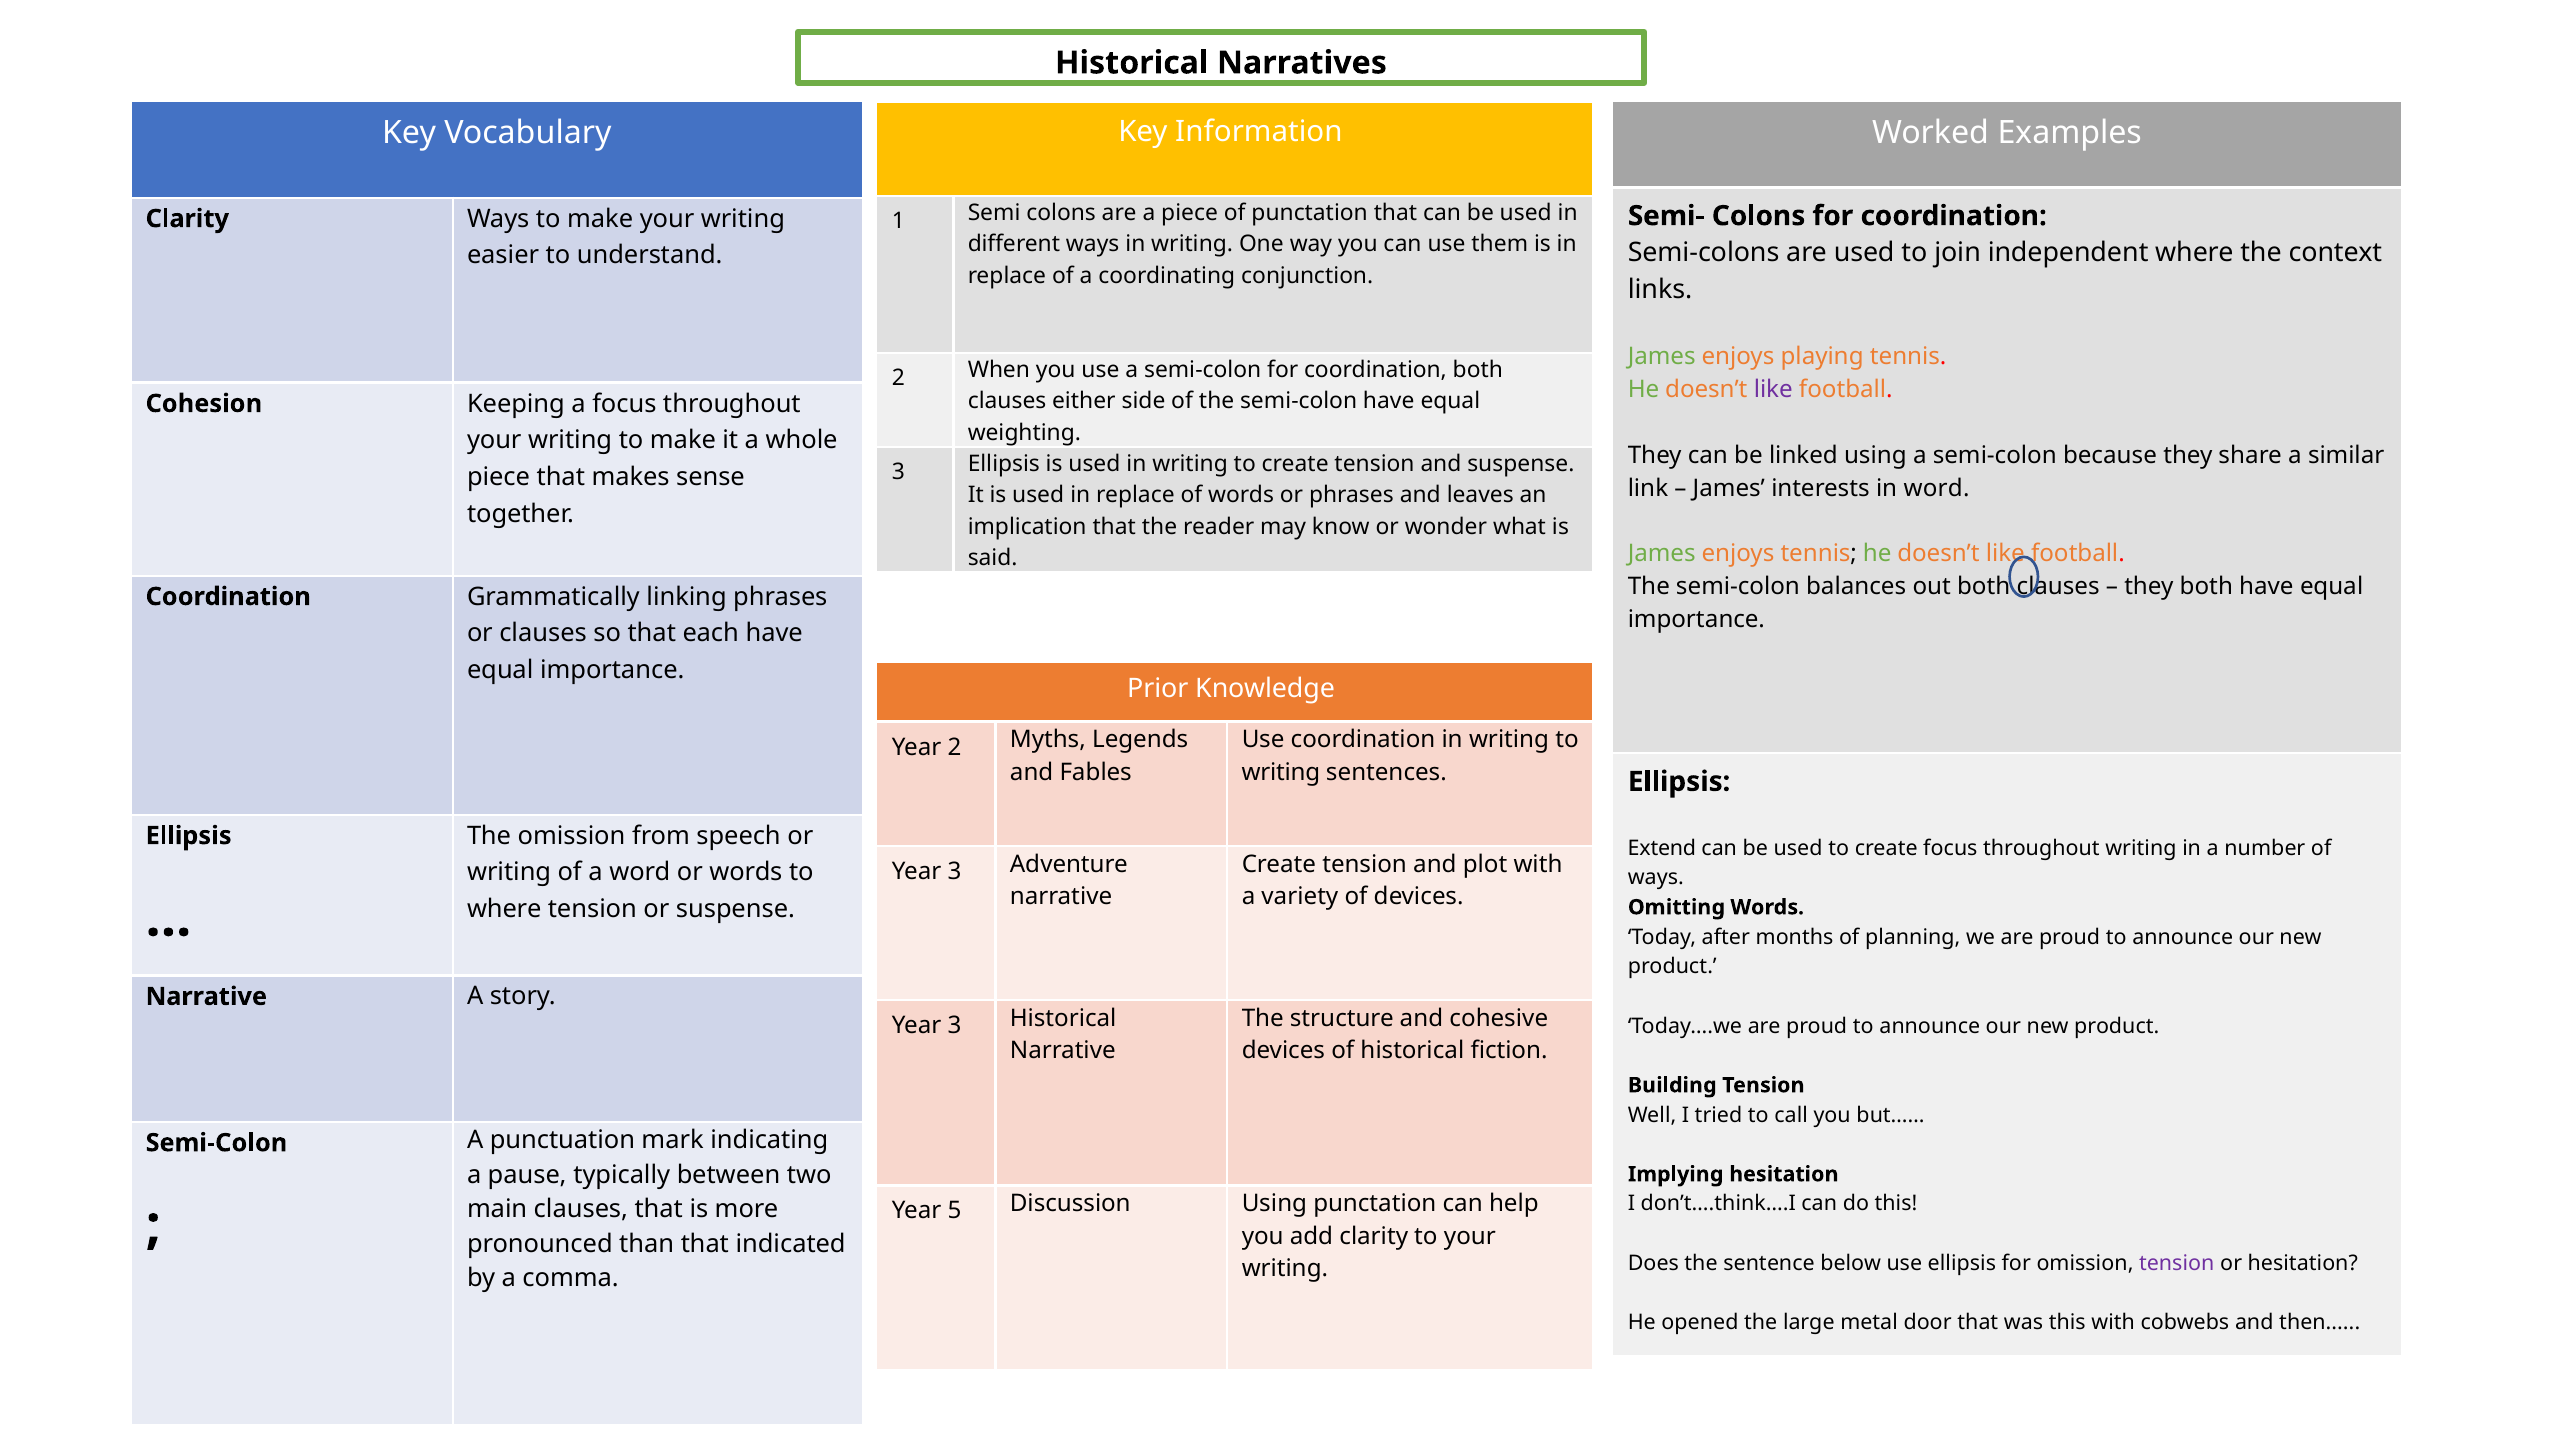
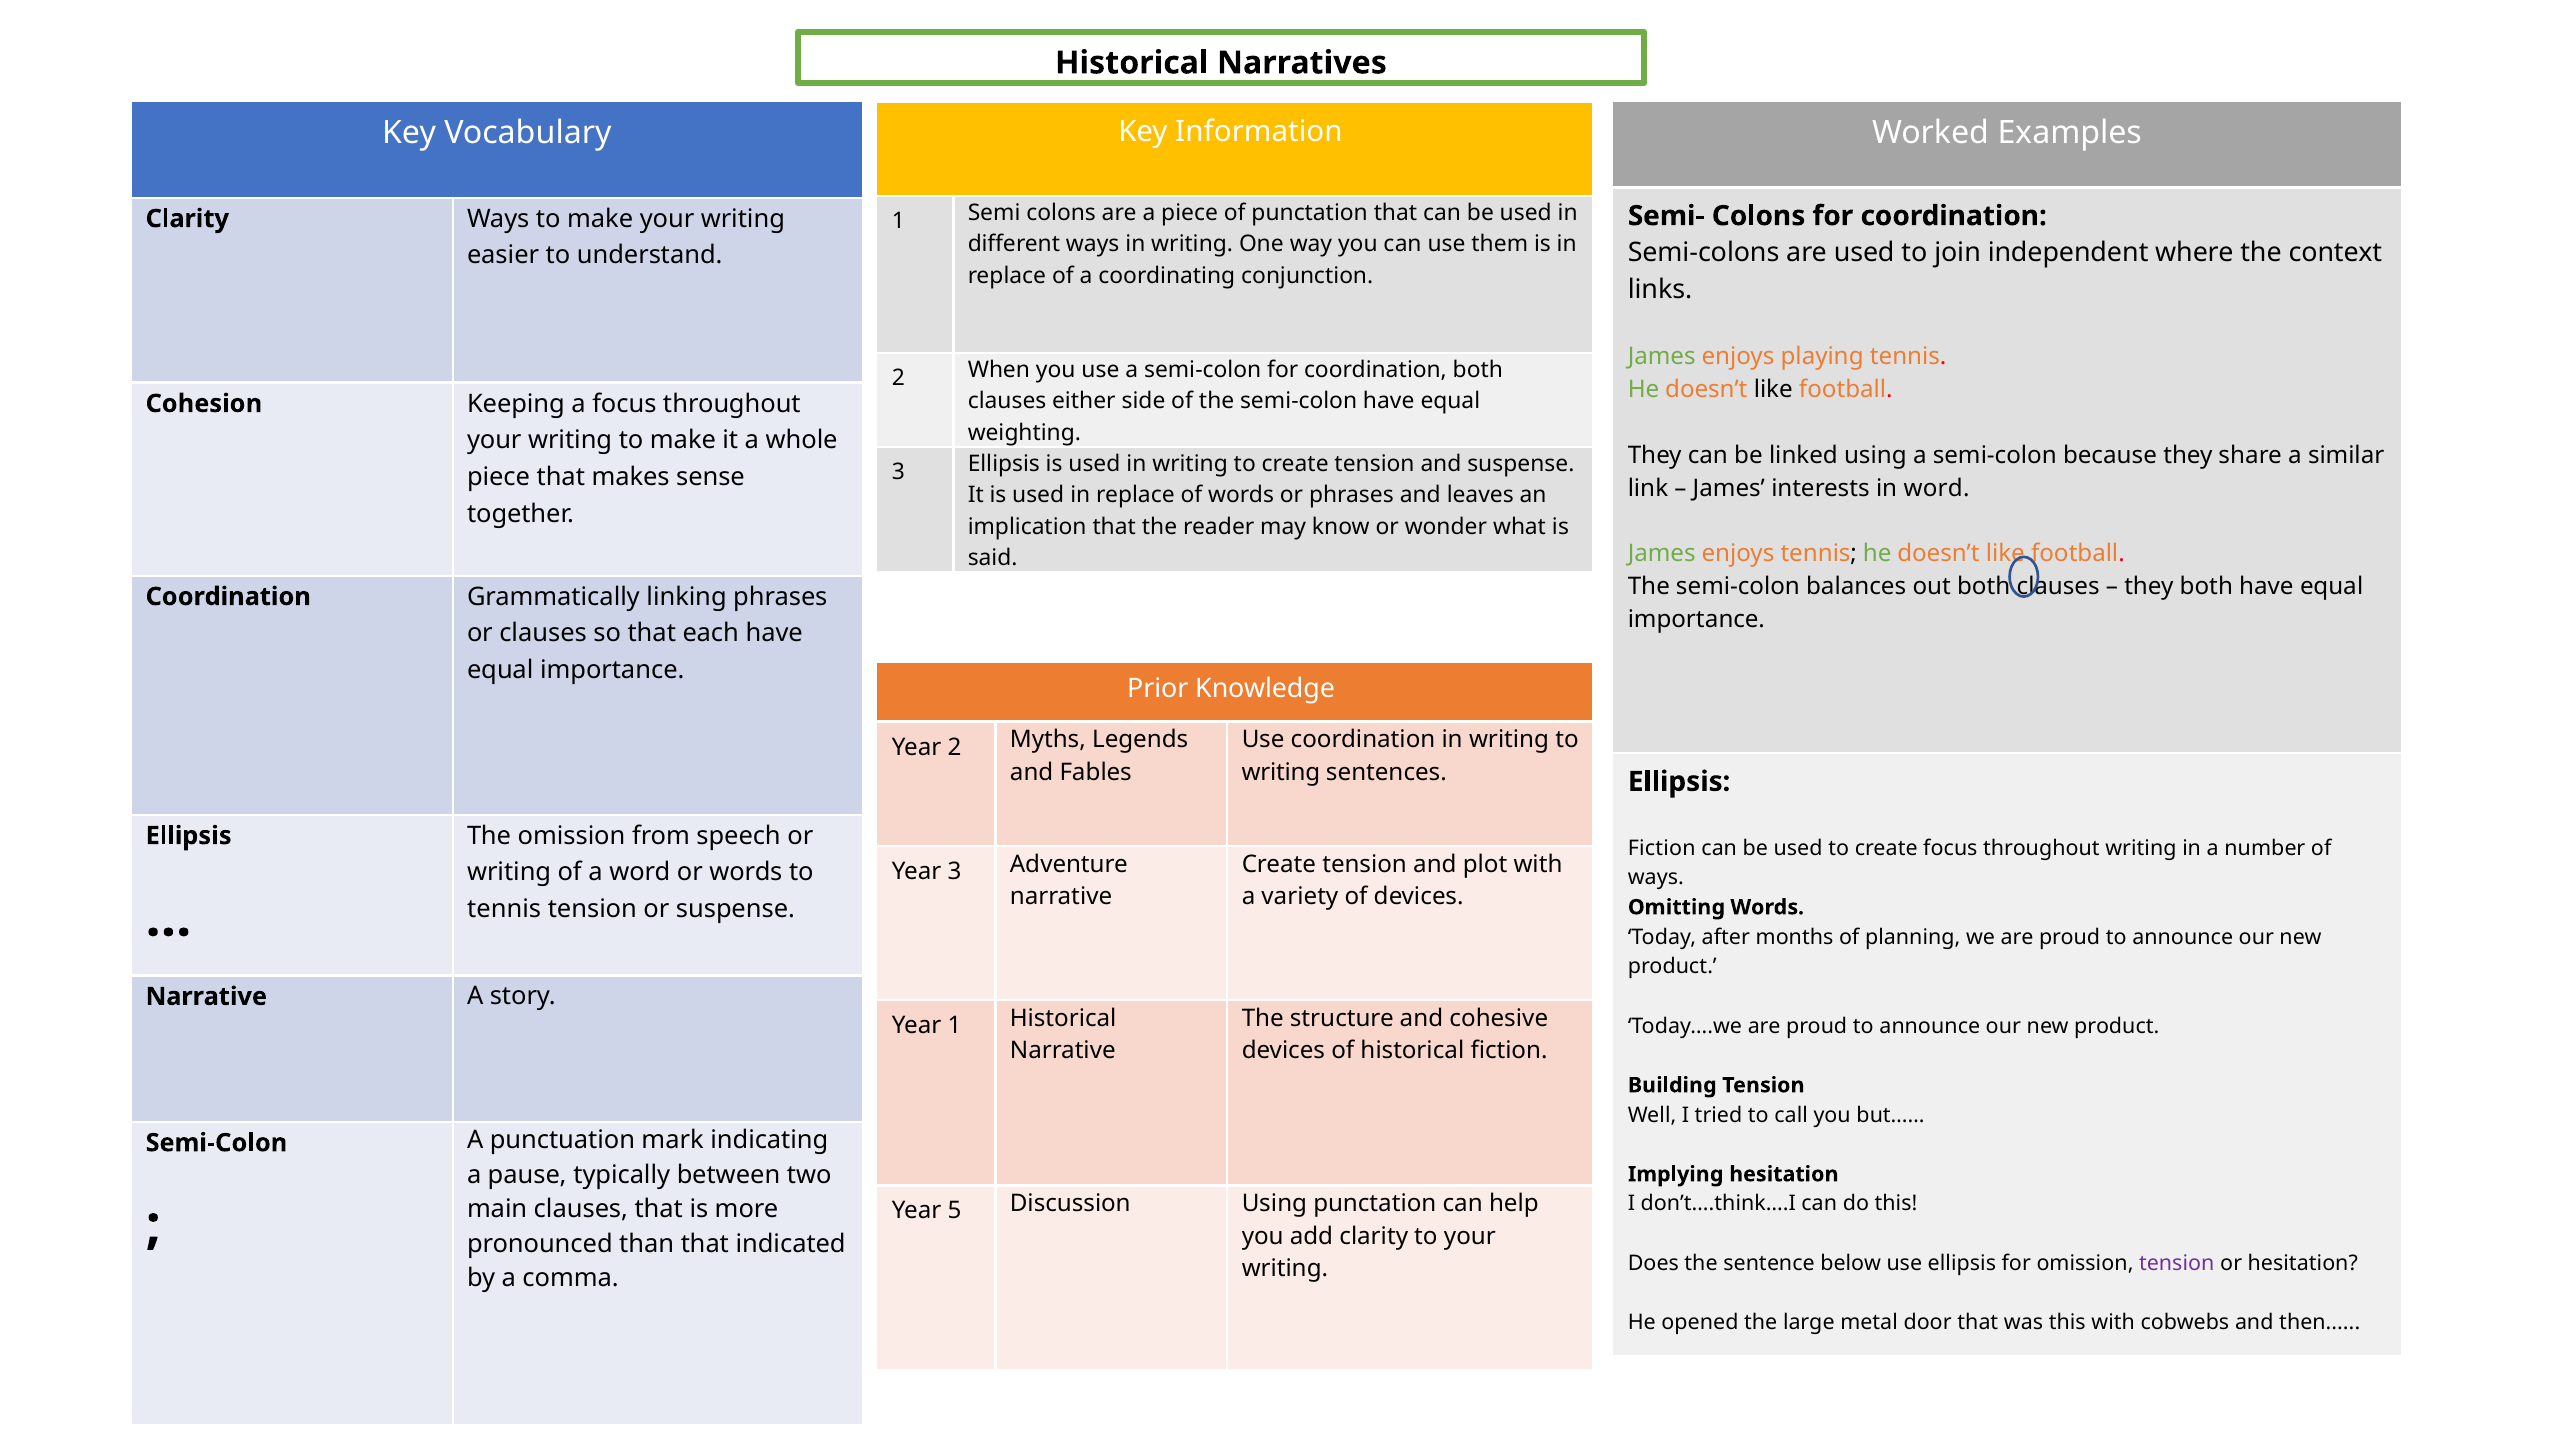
like at (1773, 390) colour: purple -> black
Extend at (1662, 848): Extend -> Fiction
where at (504, 909): where -> tennis
3 at (954, 1026): 3 -> 1
